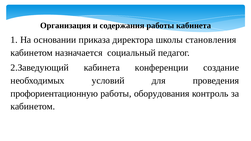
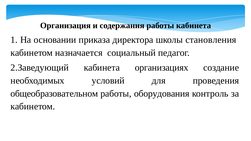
конференции: конференции -> организациях
профориентационную: профориентационную -> общеобразовательном
